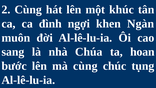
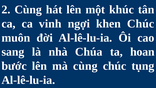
đình: đình -> vinh
khen Ngàn: Ngàn -> Chúc
